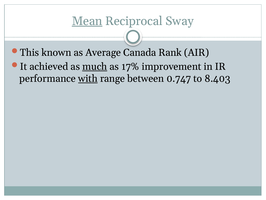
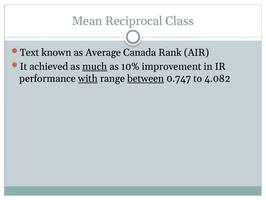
Mean underline: present -> none
Sway: Sway -> Class
This: This -> Text
17%: 17% -> 10%
between underline: none -> present
8.403: 8.403 -> 4.082
